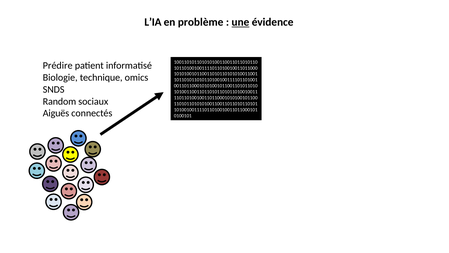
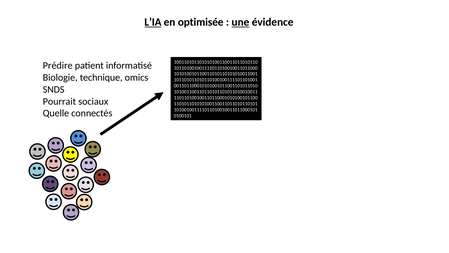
L’IA underline: none -> present
problème: problème -> optimisée
Random: Random -> Pourrait
Aiguës: Aiguës -> Quelle
